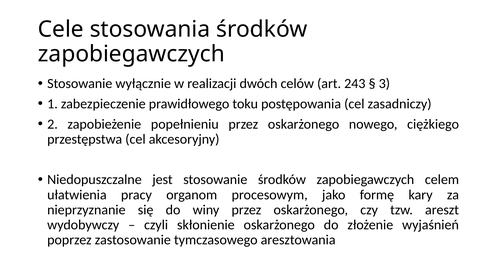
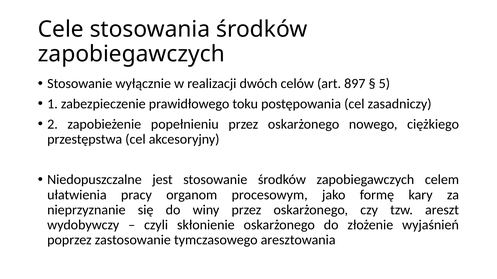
243: 243 -> 897
3: 3 -> 5
